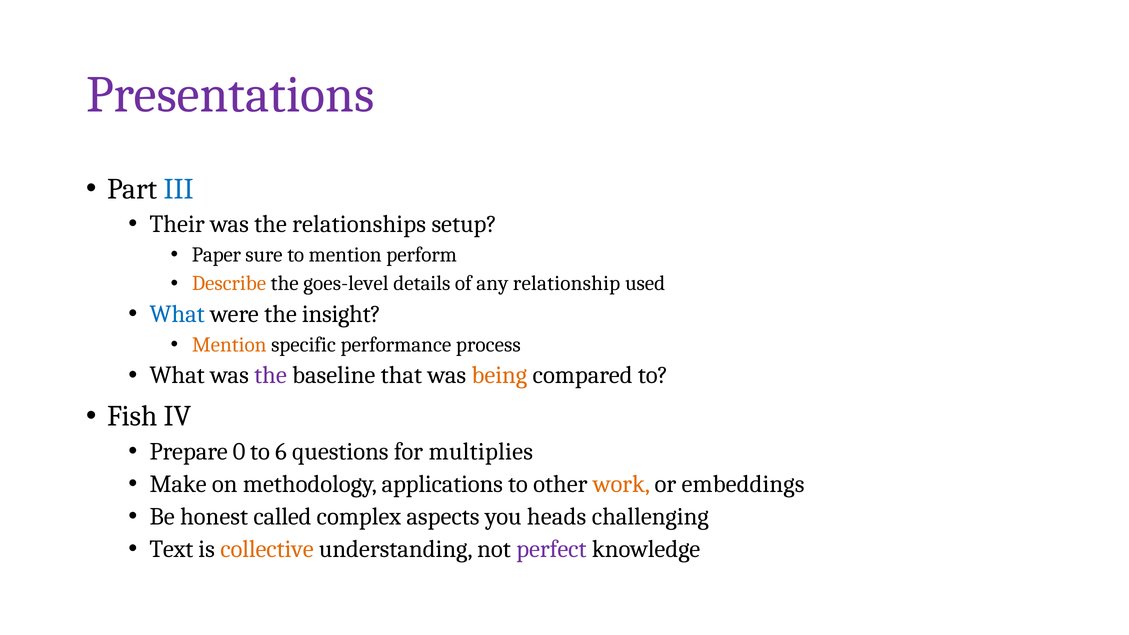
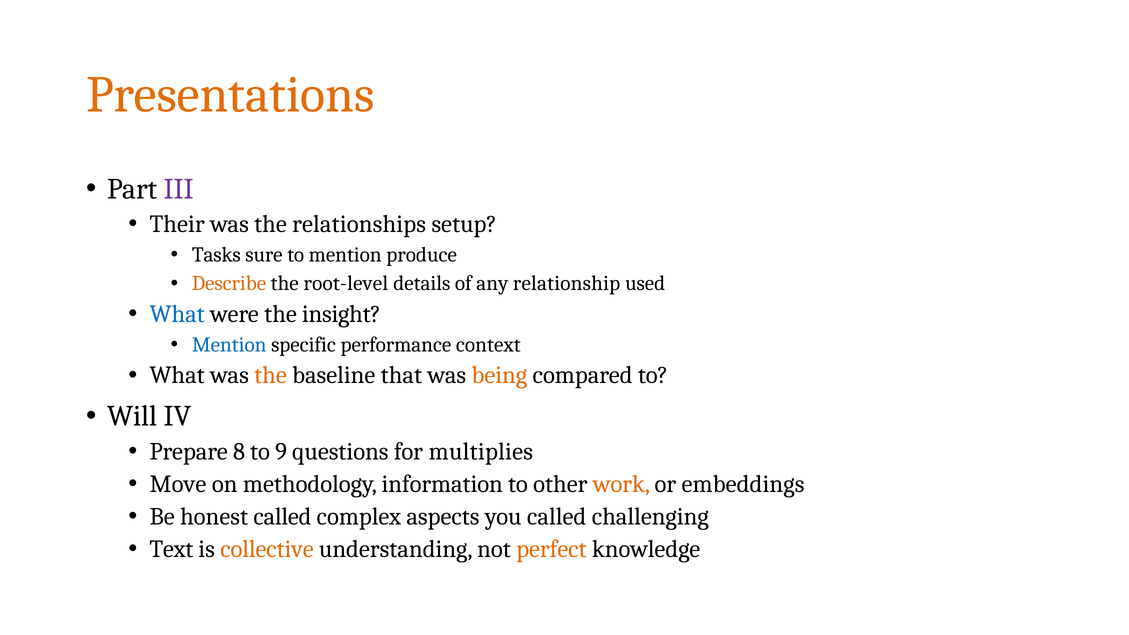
Presentations colour: purple -> orange
III colour: blue -> purple
Paper: Paper -> Tasks
perform: perform -> produce
goes-level: goes-level -> root-level
Mention at (229, 345) colour: orange -> blue
process: process -> context
the at (271, 375) colour: purple -> orange
Fish: Fish -> Will
0: 0 -> 8
6: 6 -> 9
Make: Make -> Move
applications: applications -> information
you heads: heads -> called
perfect colour: purple -> orange
